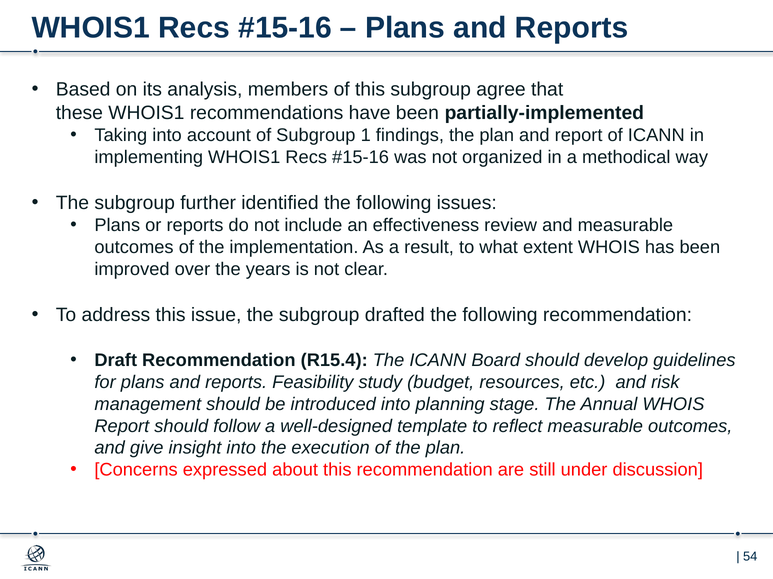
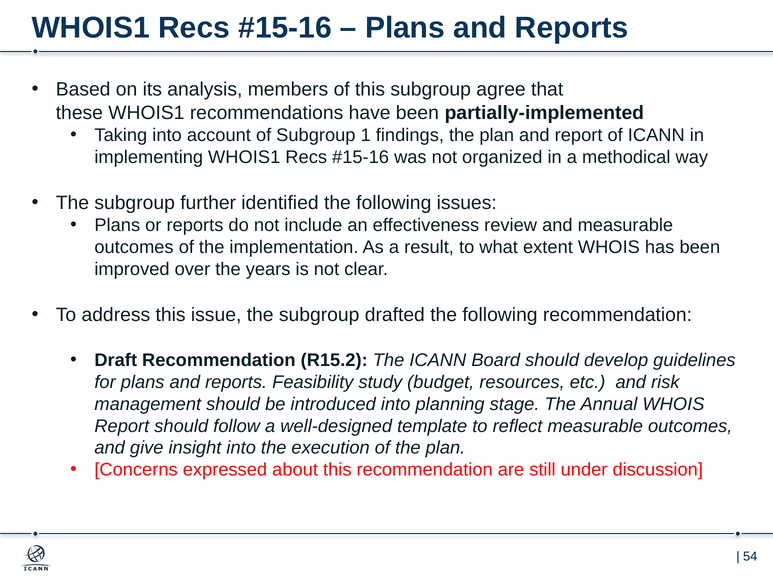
R15.4: R15.4 -> R15.2
